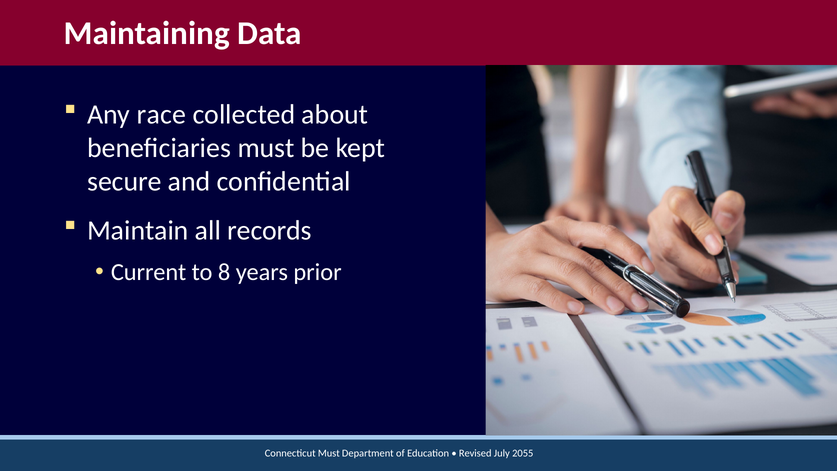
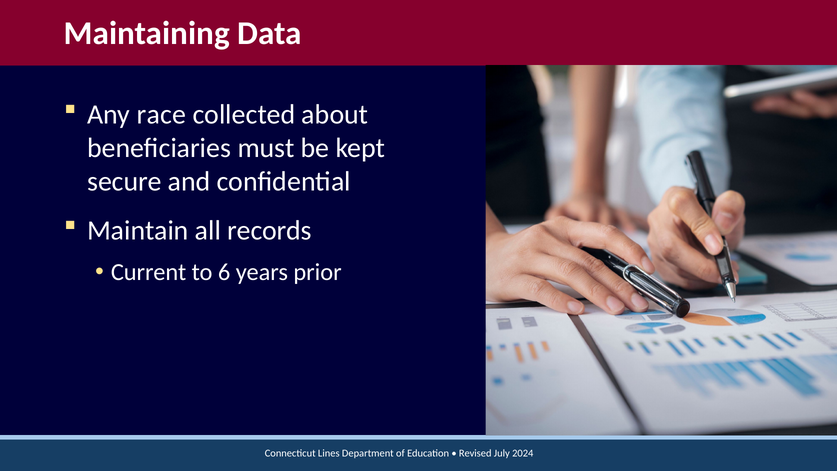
8: 8 -> 6
Connecticut Must: Must -> Lines
2055: 2055 -> 2024
